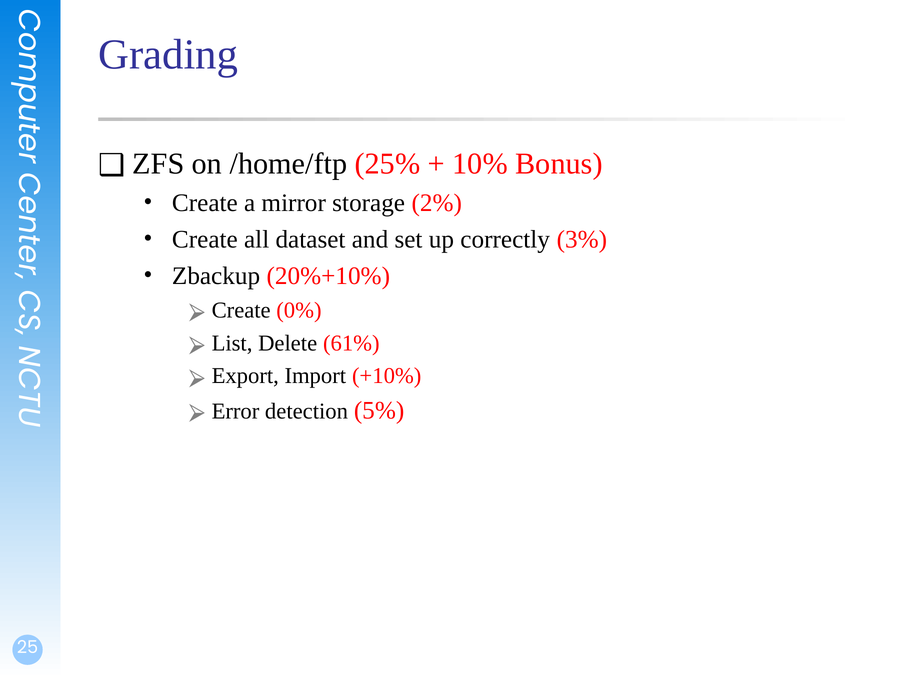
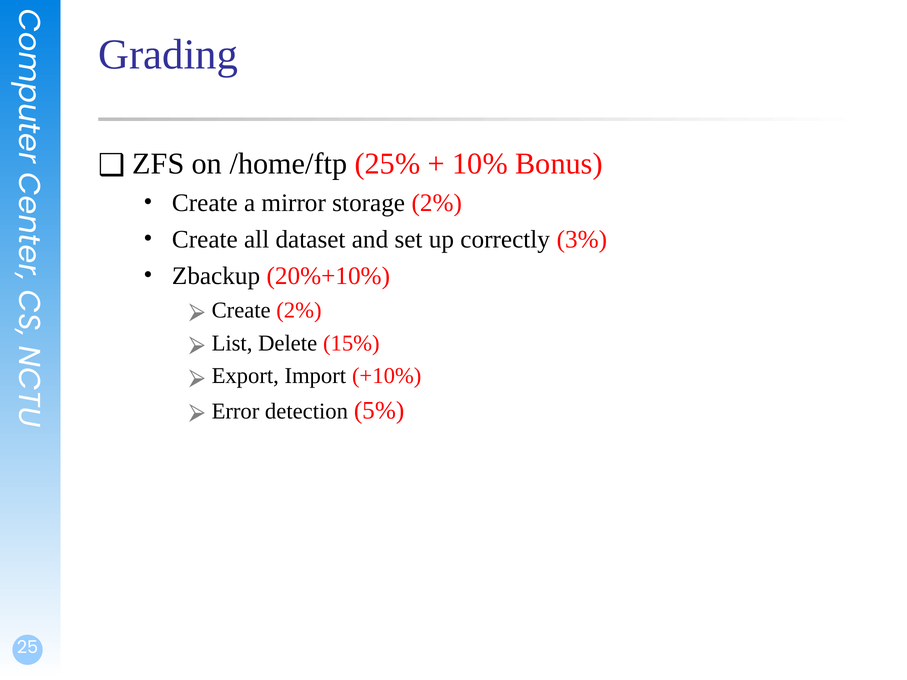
Create 0%: 0% -> 2%
61%: 61% -> 15%
